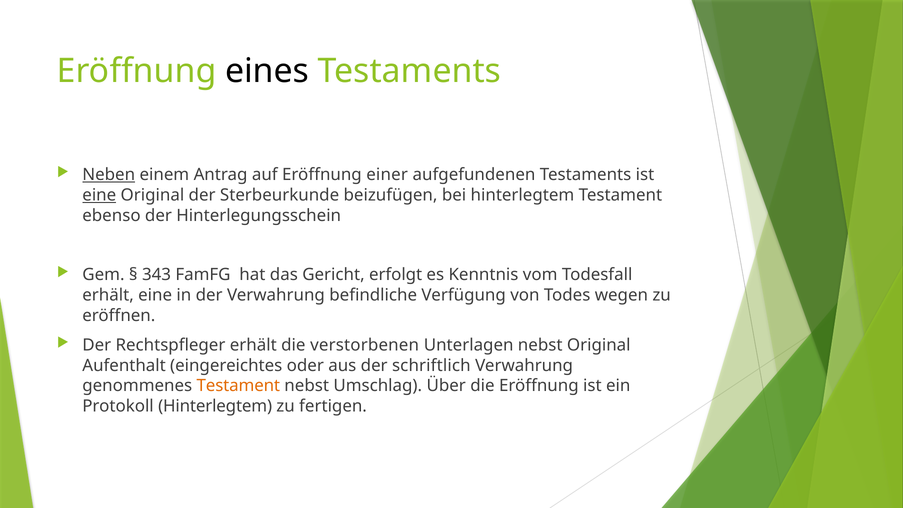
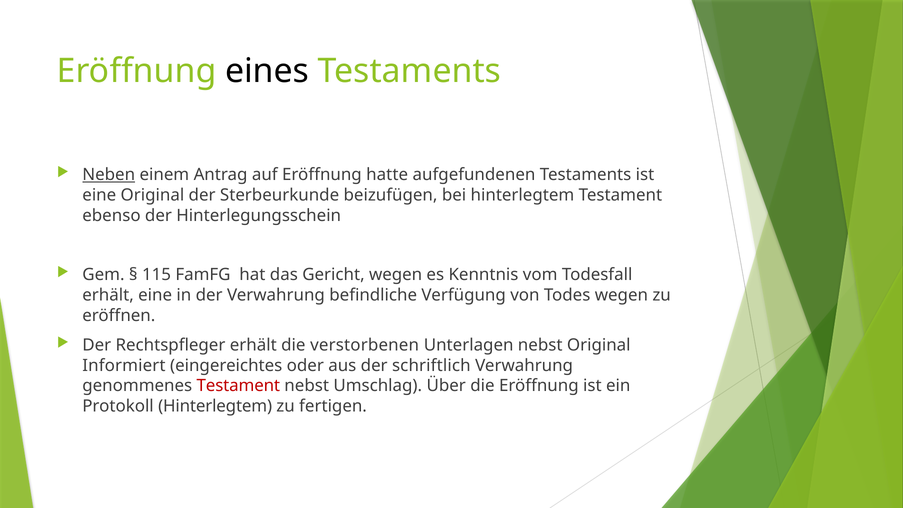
einer: einer -> hatte
eine at (99, 195) underline: present -> none
343: 343 -> 115
Gericht erfolgt: erfolgt -> wegen
Aufenthalt: Aufenthalt -> Informiert
Testament at (238, 386) colour: orange -> red
